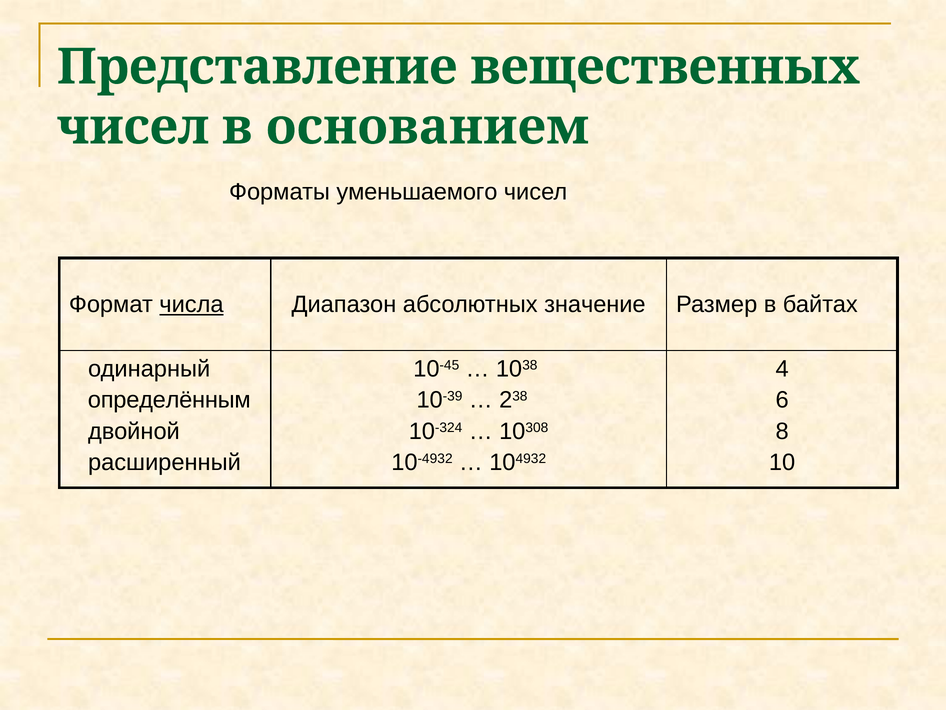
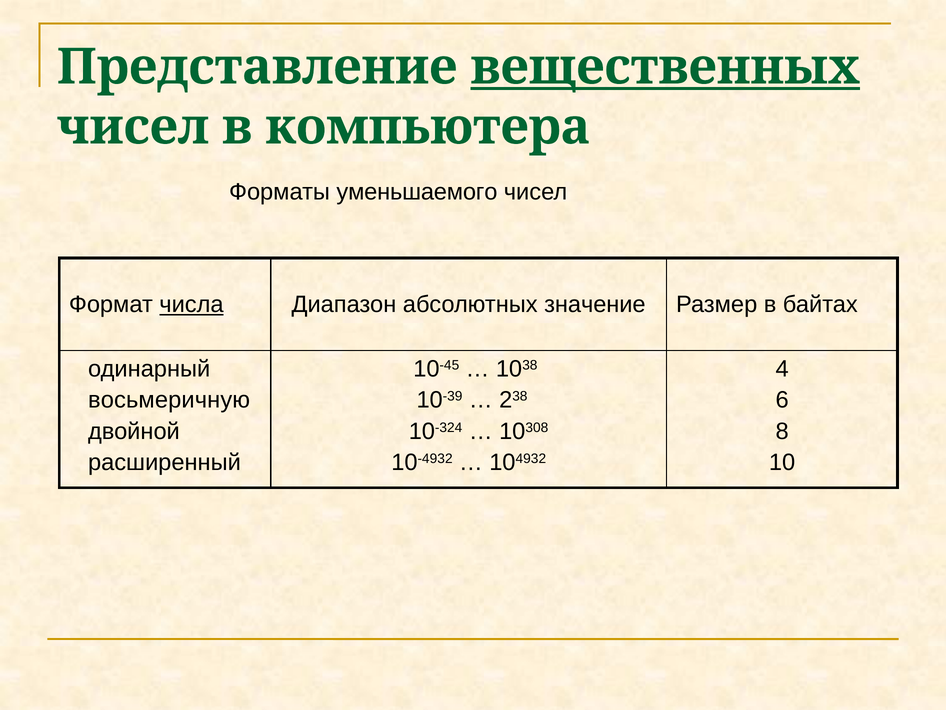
вещественных underline: none -> present
основанием: основанием -> компьютера
определённым: определённым -> восьмеричную
